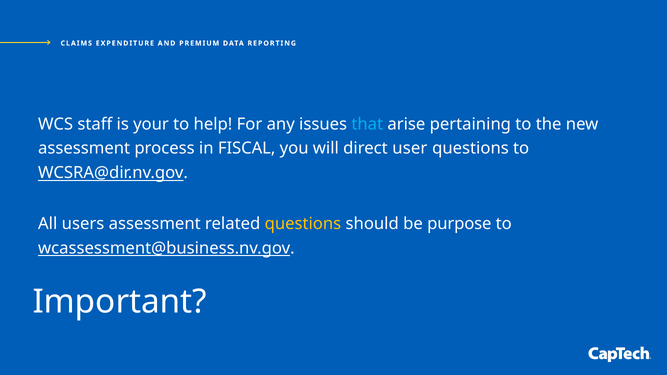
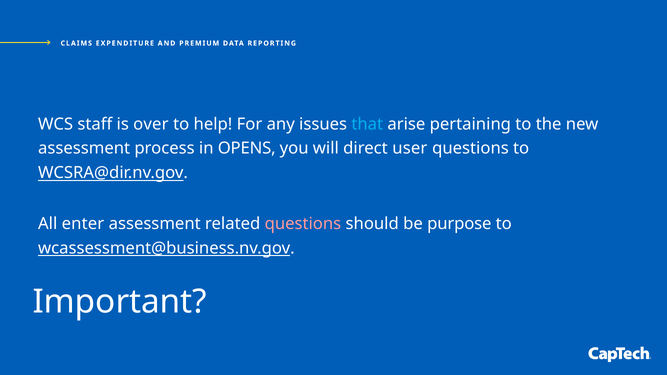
your: your -> over
FISCAL: FISCAL -> OPENS
users: users -> enter
questions at (303, 224) colour: yellow -> pink
